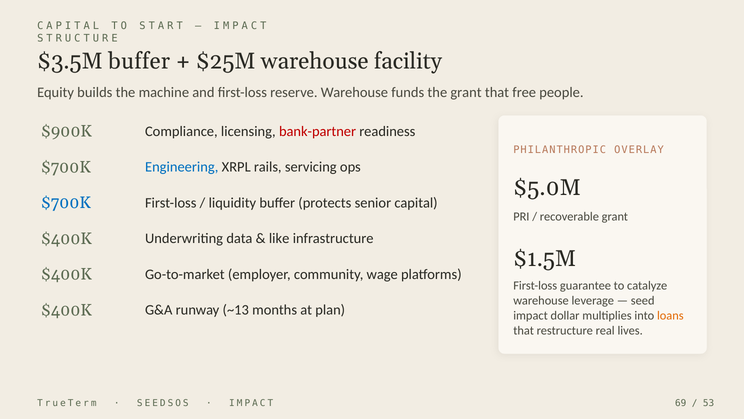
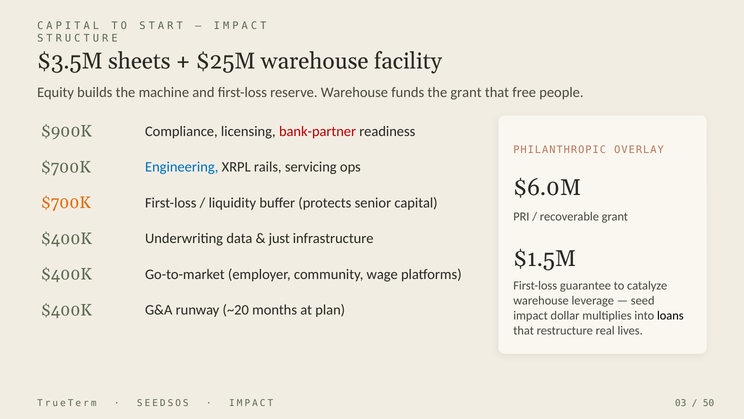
$3.5M buffer: buffer -> sheets
$5.0M: $5.0M -> $6.0M
$700K at (66, 203) colour: blue -> orange
like: like -> just
~13: ~13 -> ~20
loans colour: orange -> black
69: 69 -> 03
53: 53 -> 50
